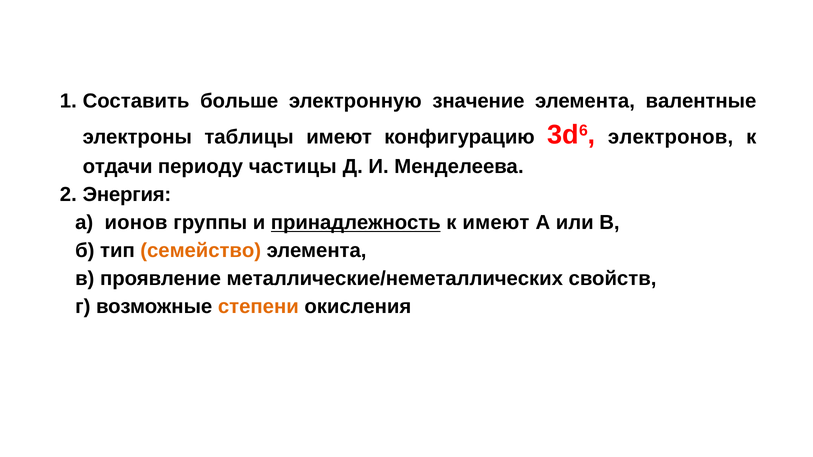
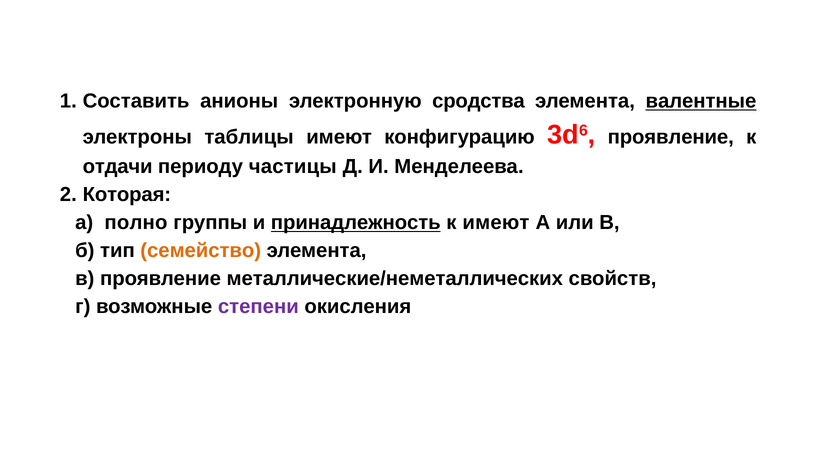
больше: больше -> анионы
значение: значение -> сродства
валентные underline: none -> present
3d6 электронов: электронов -> проявление
Энергия: Энергия -> Которая
ионов: ионов -> полно
степени colour: orange -> purple
